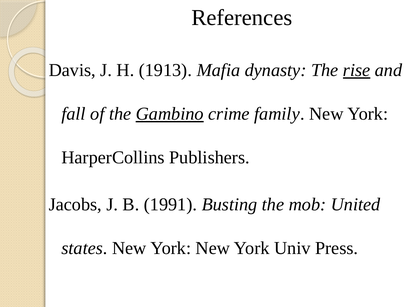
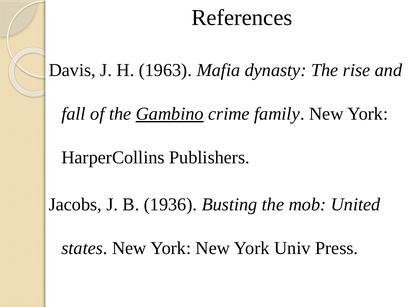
1913: 1913 -> 1963
rise underline: present -> none
1991: 1991 -> 1936
